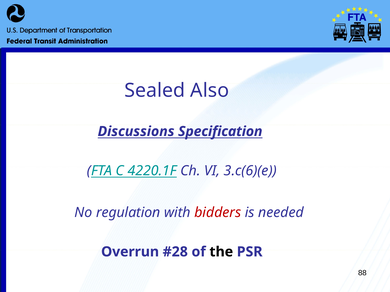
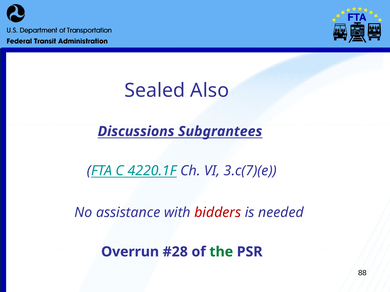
Specification: Specification -> Subgrantees
3.c(6)(e: 3.c(6)(e -> 3.c(7)(e
regulation: regulation -> assistance
the colour: black -> green
